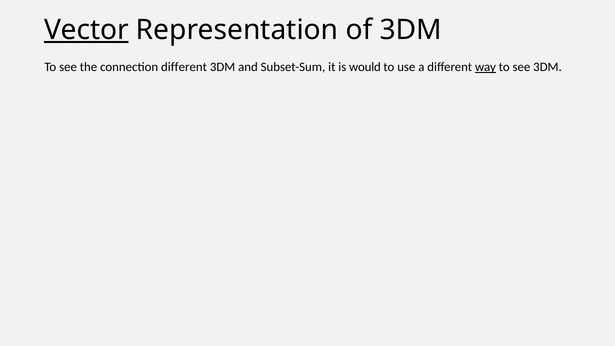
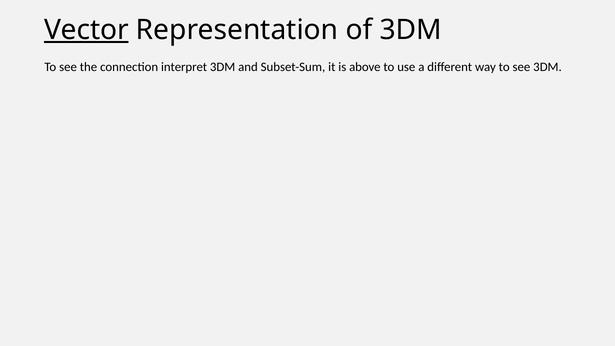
connection different: different -> interpret
would: would -> above
way underline: present -> none
